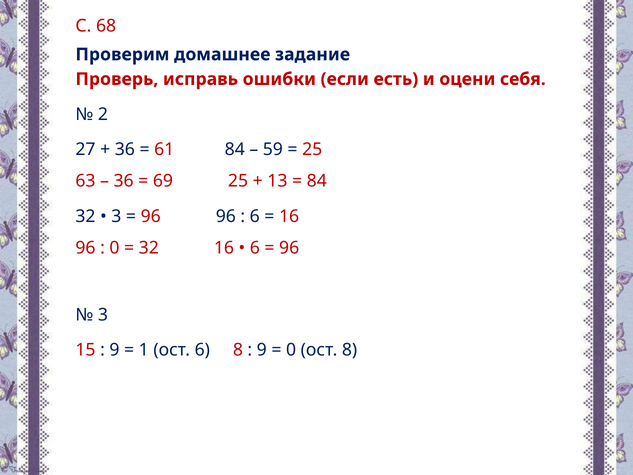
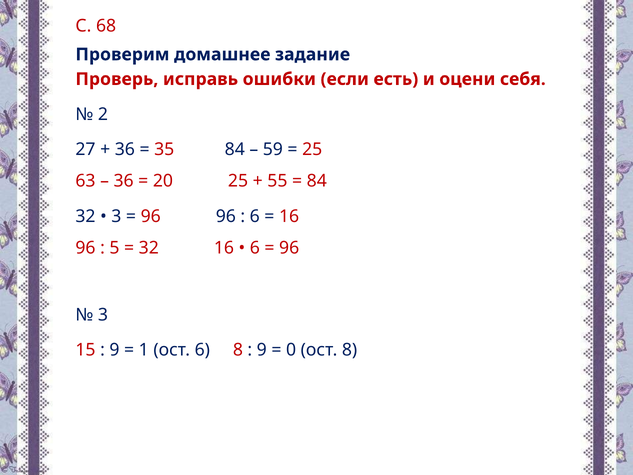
61: 61 -> 35
69: 69 -> 20
13: 13 -> 55
0 at (114, 248): 0 -> 5
